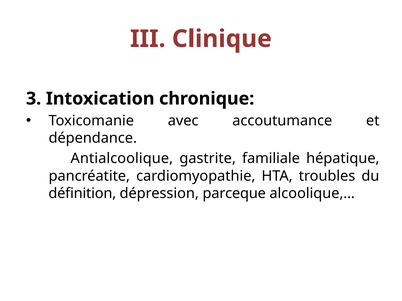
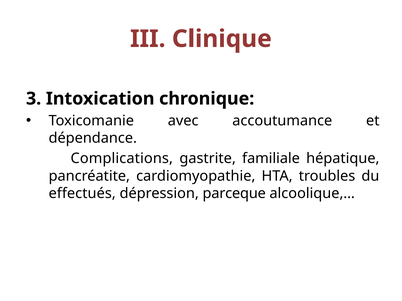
Antialcoolique: Antialcoolique -> Complications
définition: définition -> effectués
